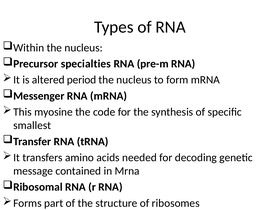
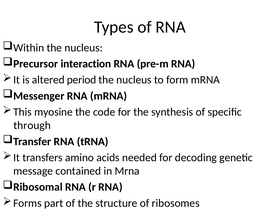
specialties: specialties -> interaction
smallest: smallest -> through
